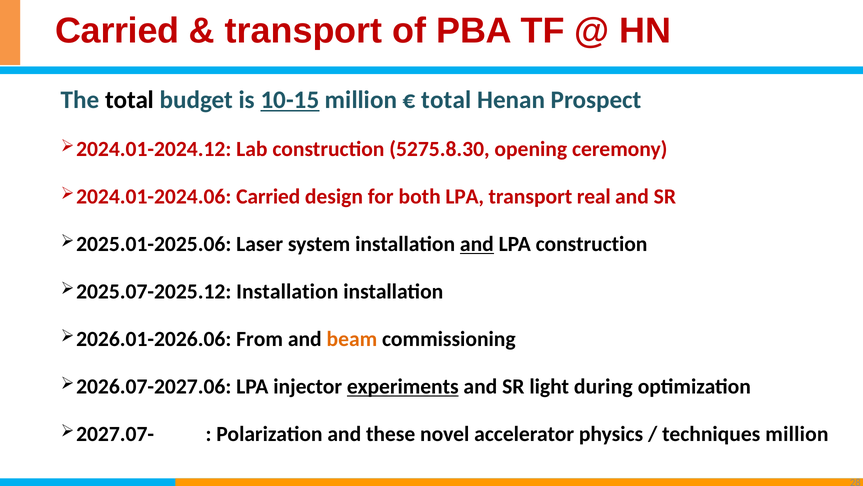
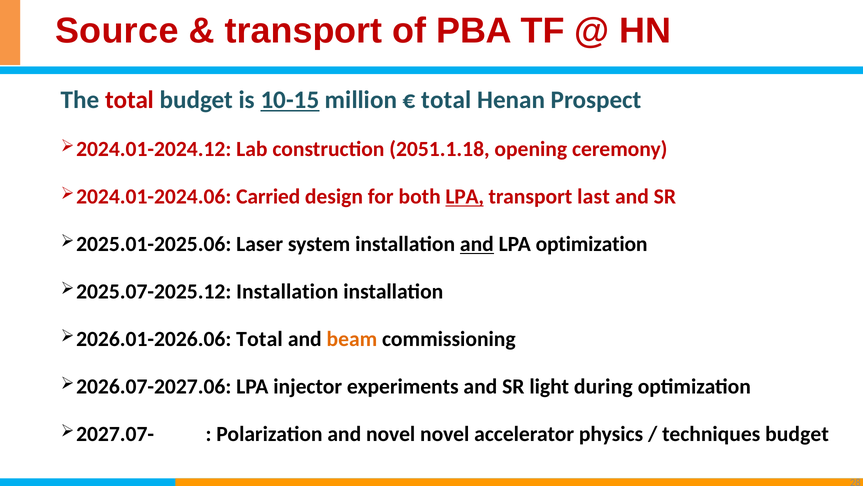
Carried at (117, 31): Carried -> Source
total at (130, 100) colour: black -> red
5275.8.30: 5275.8.30 -> 2051.1.18
LPA at (465, 197) underline: none -> present
real: real -> last
LPA construction: construction -> optimization
From at (260, 339): From -> Total
experiments underline: present -> none
and these: these -> novel
techniques million: million -> budget
